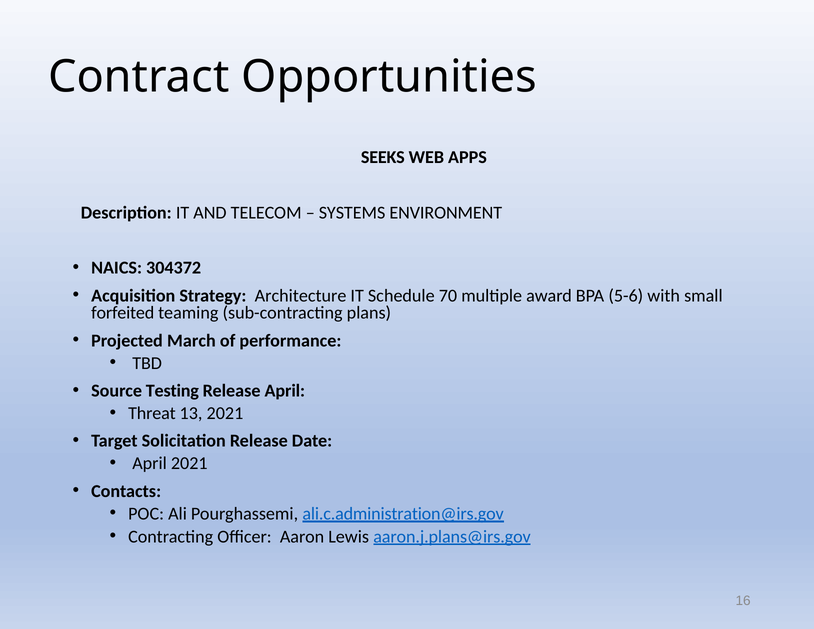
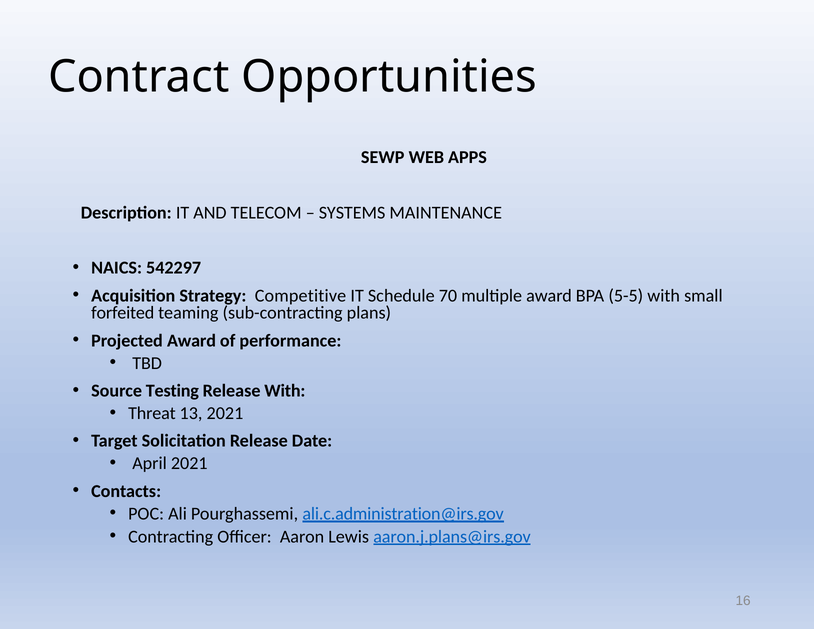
SEEKS: SEEKS -> SEWP
ENVIRONMENT: ENVIRONMENT -> MAINTENANCE
304372: 304372 -> 542297
Architecture: Architecture -> Competitive
5-6: 5-6 -> 5-5
Projected March: March -> Award
Release April: April -> With
